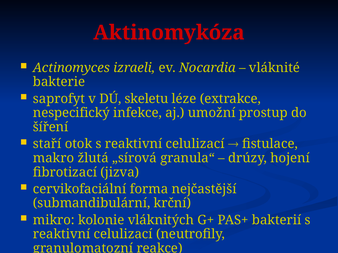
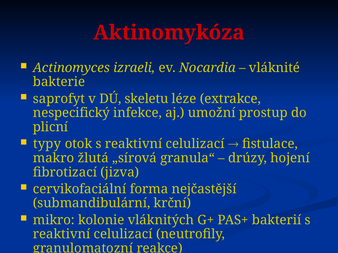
šíření: šíření -> plicní
staří: staří -> typy
